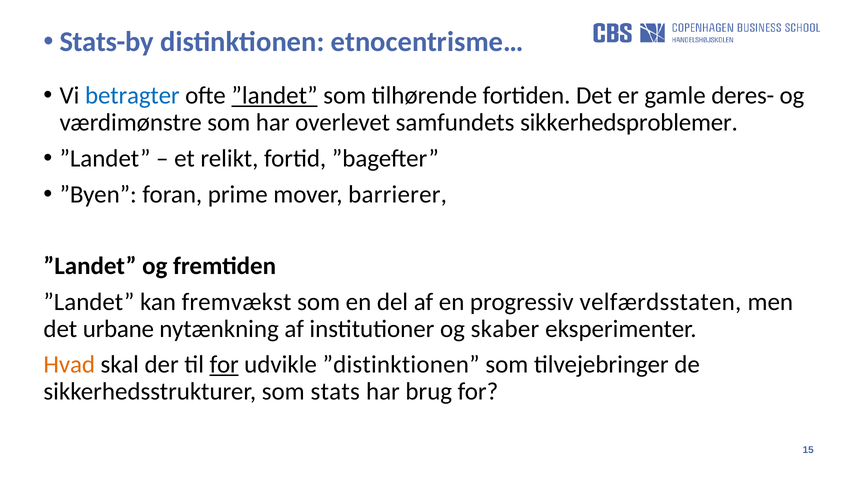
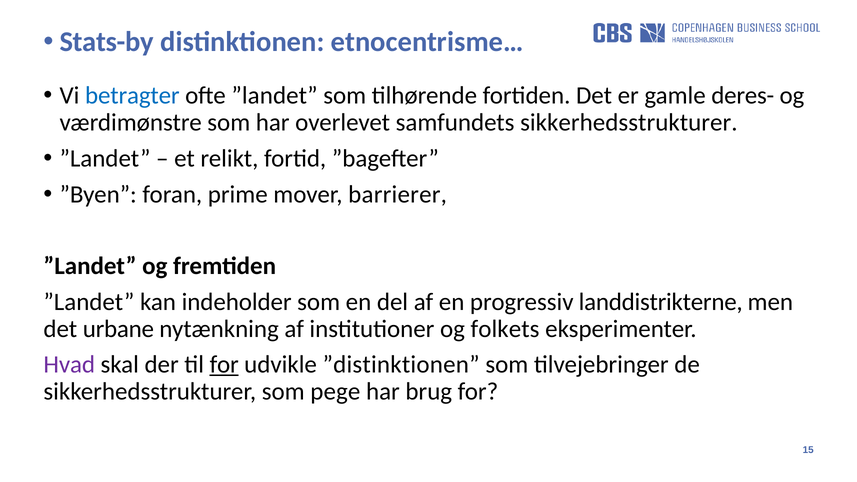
”landet at (275, 96) underline: present -> none
samfundets sikkerhedsproblemer: sikkerhedsproblemer -> sikkerhedsstrukturer
fremvækst: fremvækst -> indeholder
velfærdsstaten: velfærdsstaten -> landdistrikterne
skaber: skaber -> folkets
Hvad colour: orange -> purple
stats: stats -> pege
